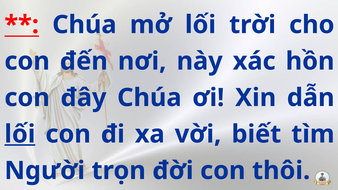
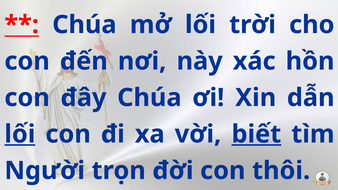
biết underline: none -> present
